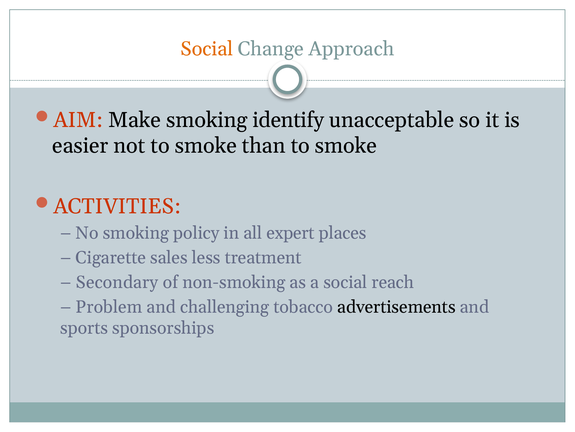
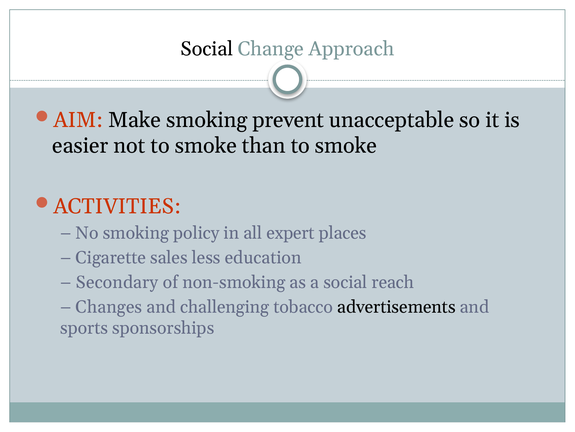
Social at (207, 49) colour: orange -> black
identify: identify -> prevent
treatment: treatment -> education
Problem: Problem -> Changes
